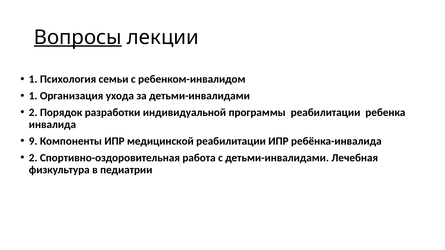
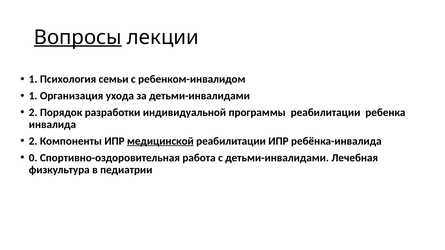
9 at (33, 141): 9 -> 2
медицинской underline: none -> present
2 at (33, 158): 2 -> 0
